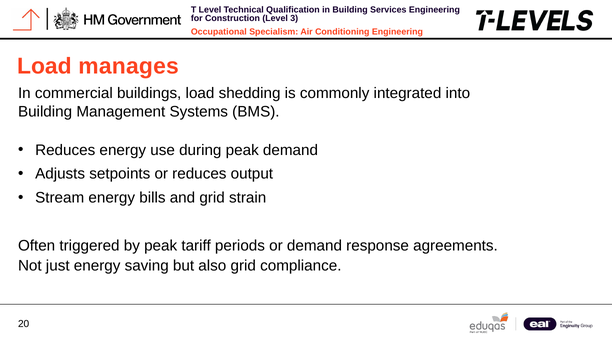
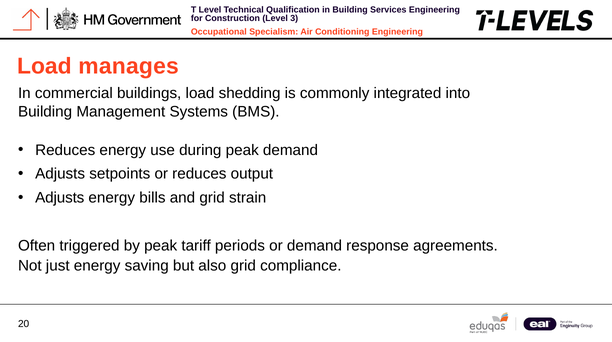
Stream at (60, 198): Stream -> Adjusts
